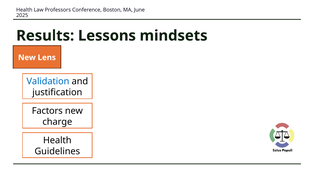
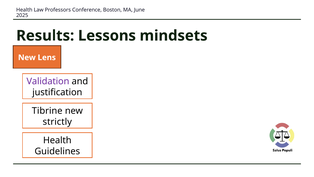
Validation colour: blue -> purple
Factors: Factors -> Tibrine
charge: charge -> strictly
